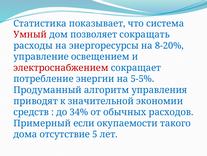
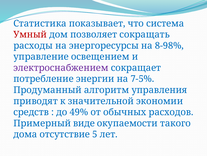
8-20%: 8-20% -> 8-98%
электроснабжением colour: red -> purple
5-5%: 5-5% -> 7-5%
34%: 34% -> 49%
если: если -> виде
